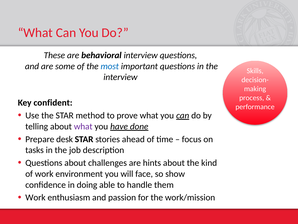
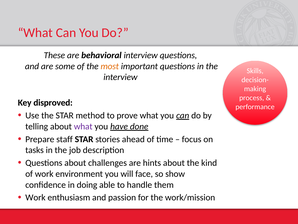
most colour: blue -> orange
confident: confident -> disproved
desk: desk -> staff
